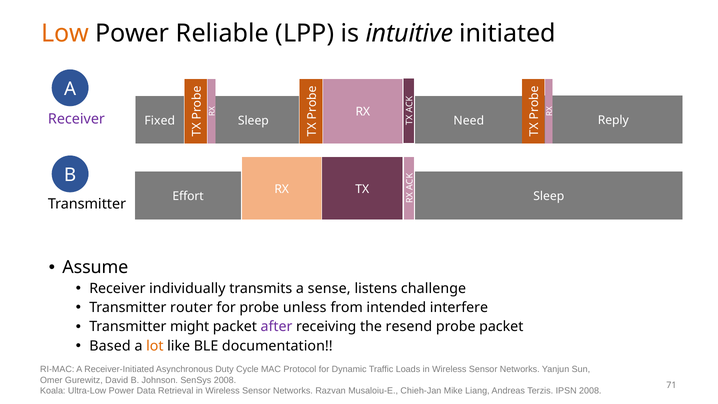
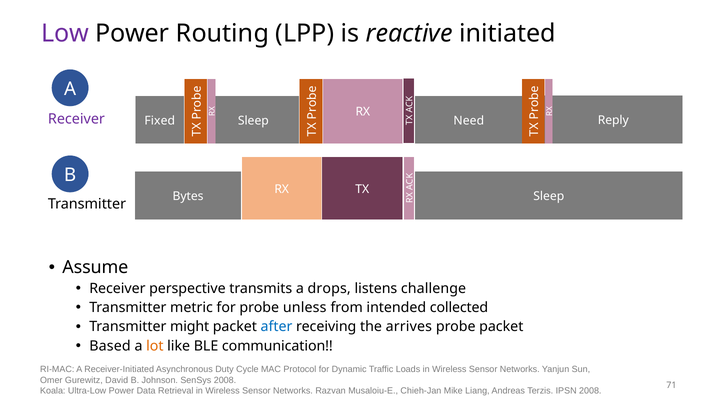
Low colour: orange -> purple
Reliable: Reliable -> Routing
intuitive: intuitive -> reactive
Effort: Effort -> Bytes
individually: individually -> perspective
sense: sense -> drops
router: router -> metric
interfere: interfere -> collected
after colour: purple -> blue
resend: resend -> arrives
documentation: documentation -> communication
